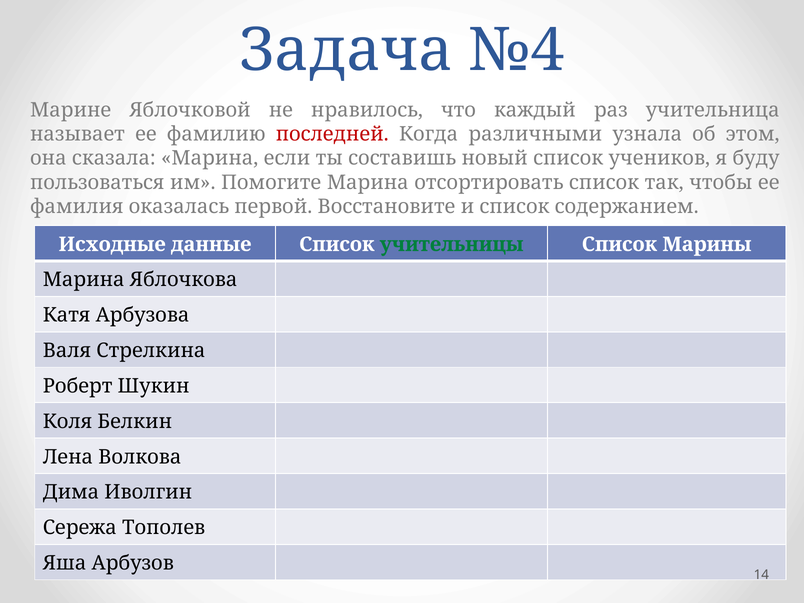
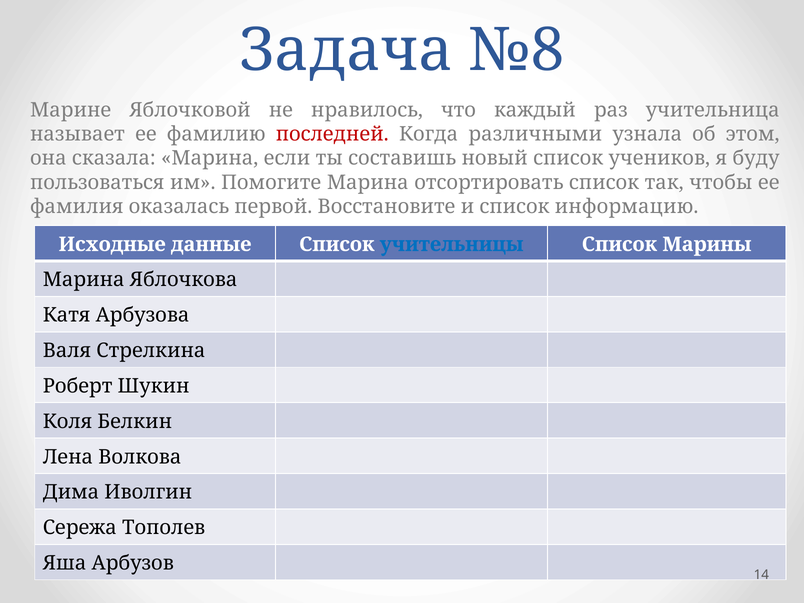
№4: №4 -> №8
содержанием: содержанием -> информацию
учительницы colour: green -> blue
